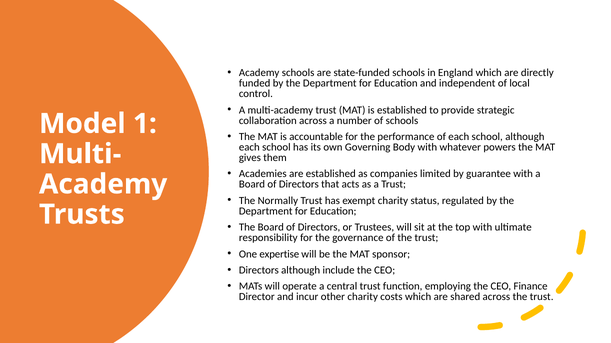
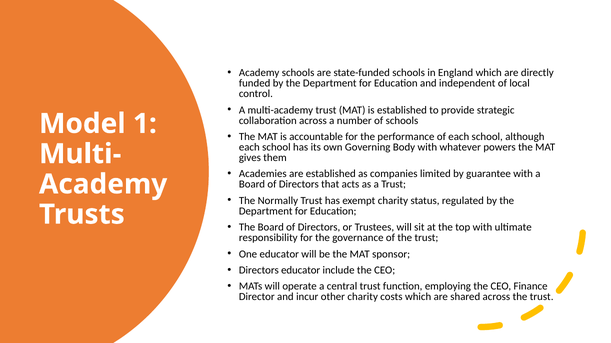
One expertise: expertise -> educator
Directors although: although -> educator
